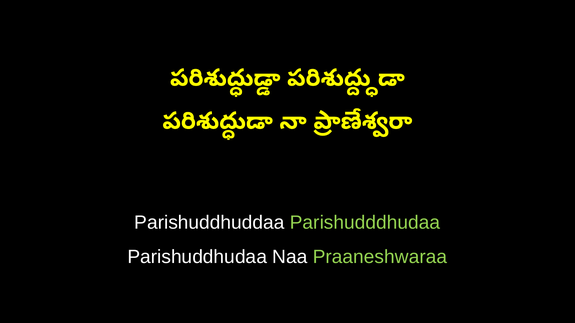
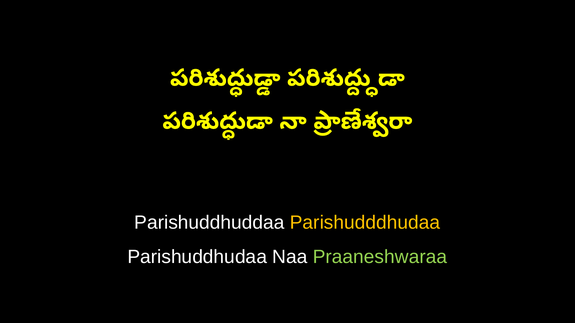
Parishudddhudaa colour: light green -> yellow
